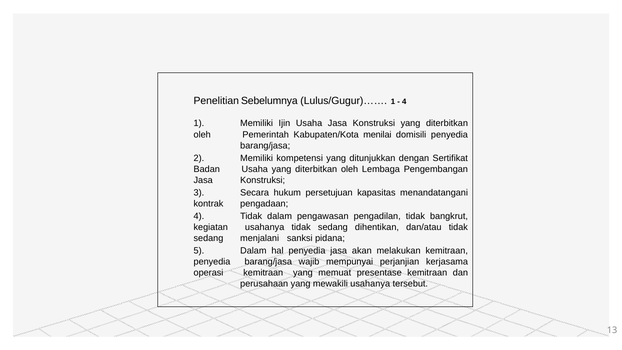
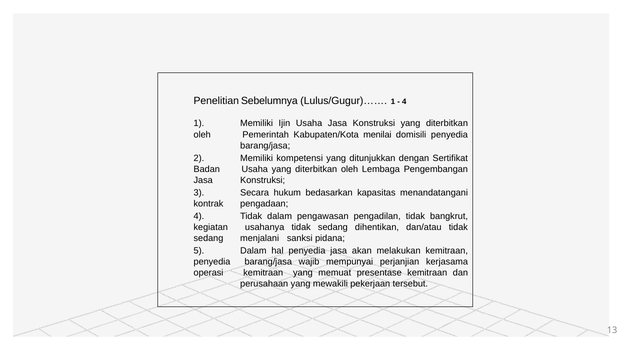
persetujuan: persetujuan -> bedasarkan
mewakili usahanya: usahanya -> pekerjaan
